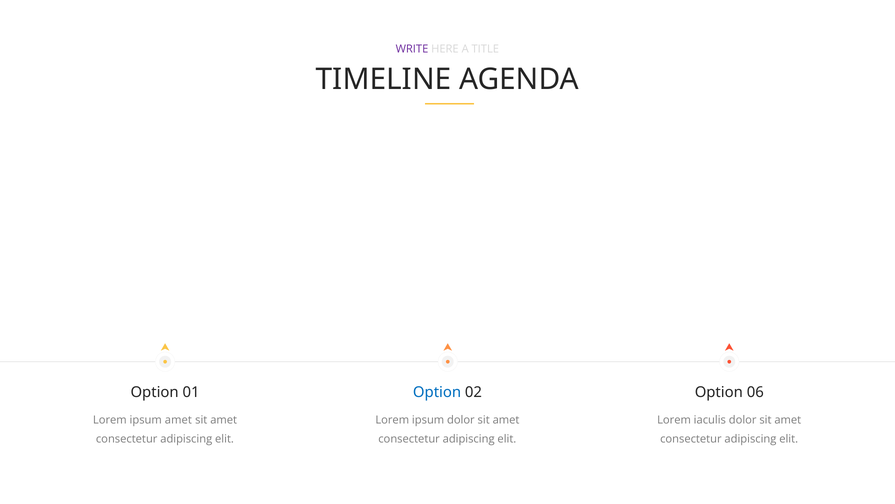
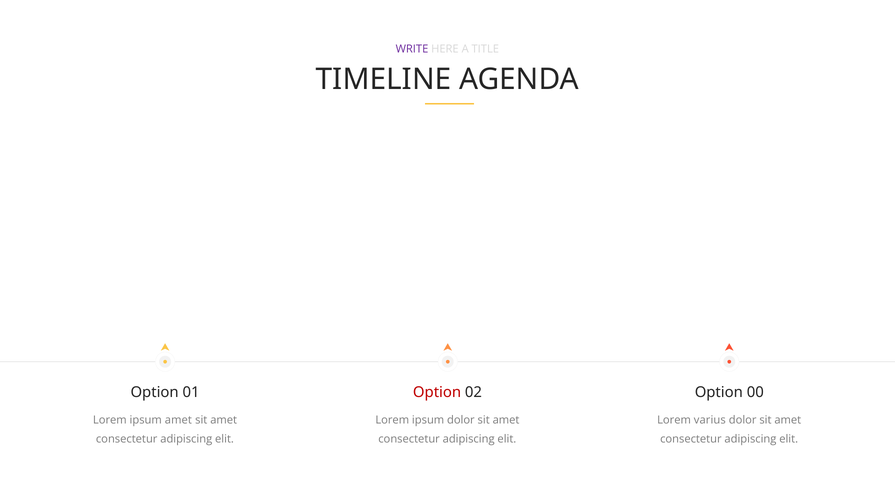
Option at (437, 392) colour: blue -> red
06: 06 -> 00
iaculis: iaculis -> varius
